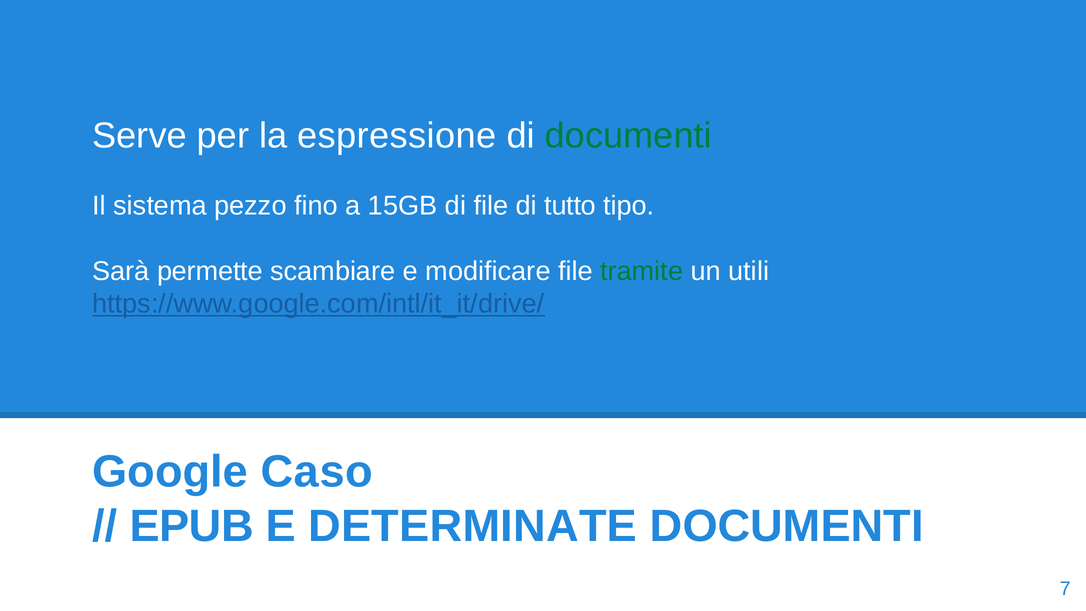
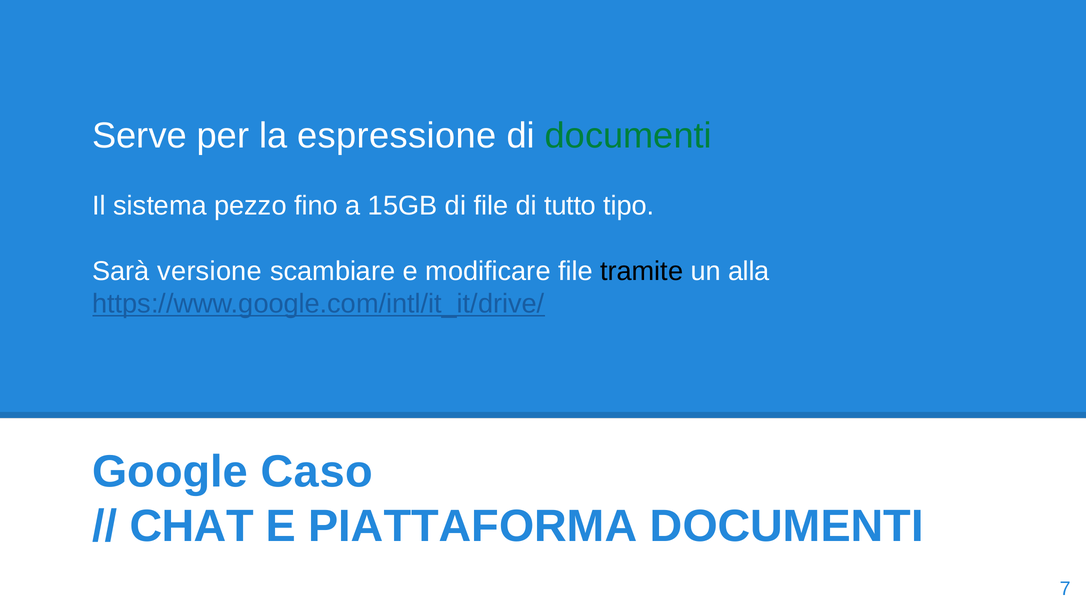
permette: permette -> versione
tramite colour: green -> black
utili: utili -> alla
EPUB: EPUB -> CHAT
DETERMINATE: DETERMINATE -> PIATTAFORMA
